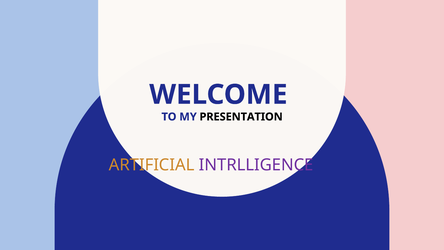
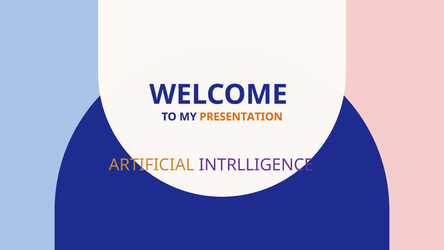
PRESENTATION colour: black -> orange
